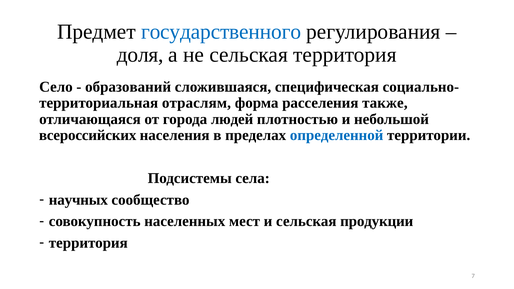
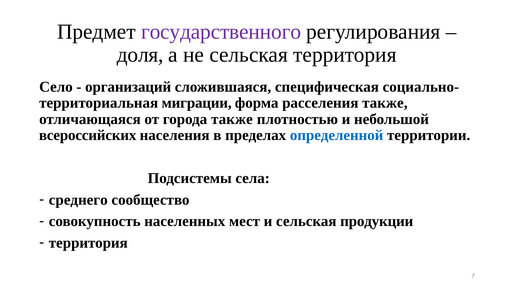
государственного colour: blue -> purple
образований: образований -> организаций
отраслям: отраслям -> миграции
города людей: людей -> также
научных: научных -> среднего
